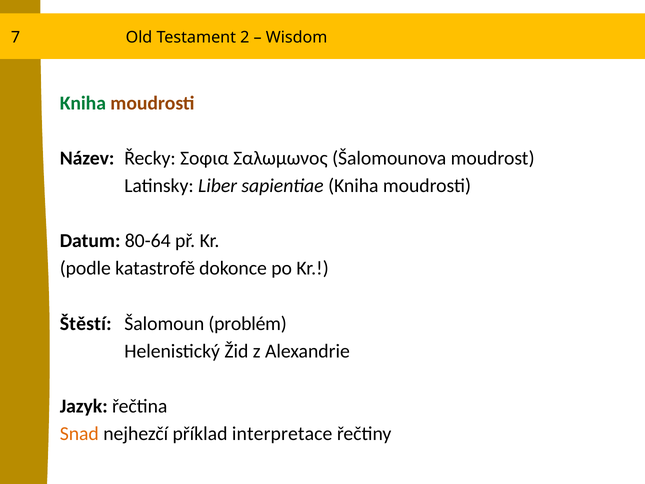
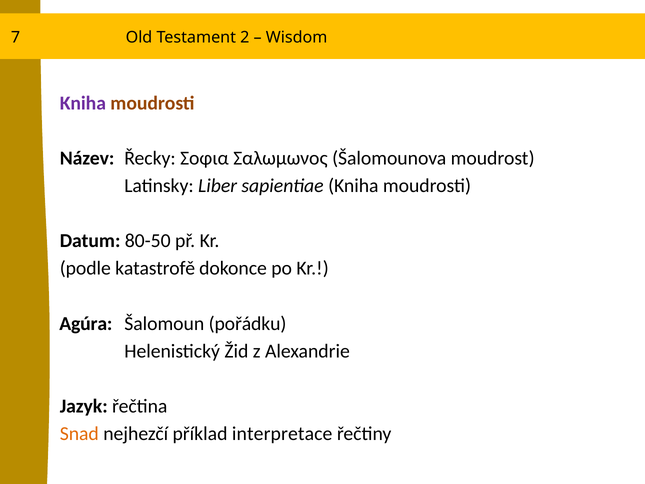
Kniha at (83, 103) colour: green -> purple
80-64: 80-64 -> 80-50
Štěstí: Štěstí -> Agúra
problém: problém -> pořádku
